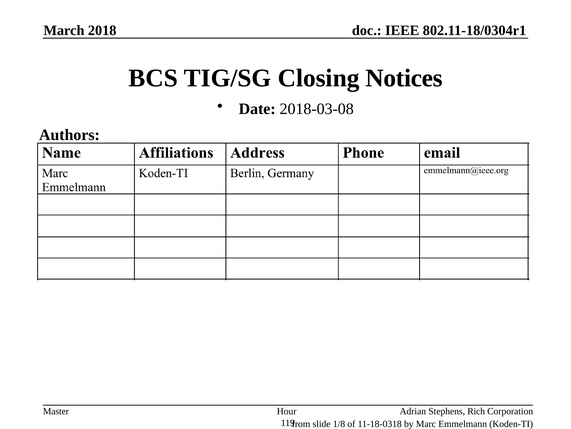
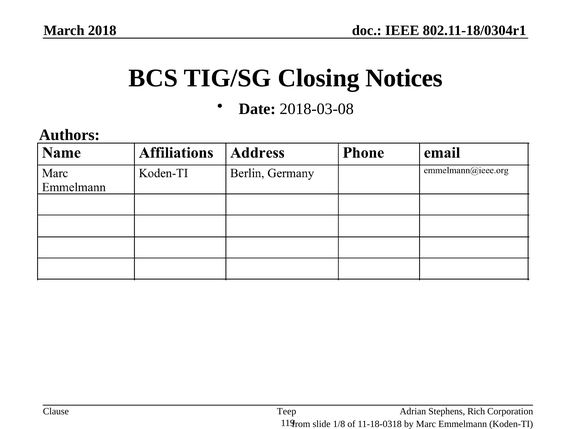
Master: Master -> Clause
Hour: Hour -> Teep
